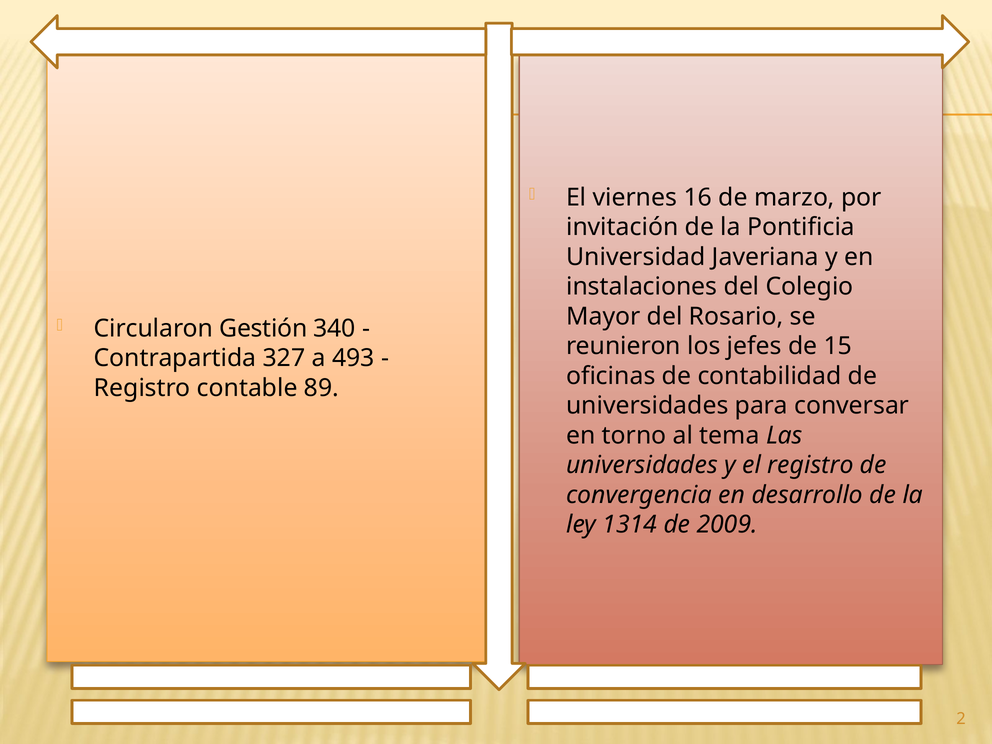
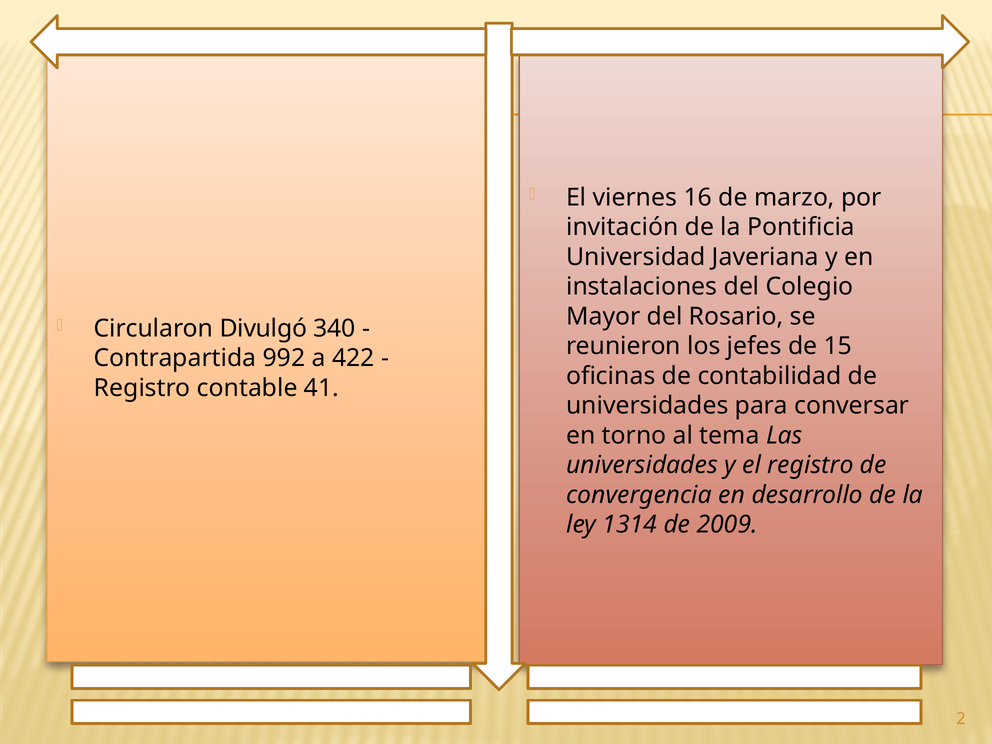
Gestión: Gestión -> Divulgó
327: 327 -> 992
493: 493 -> 422
89: 89 -> 41
